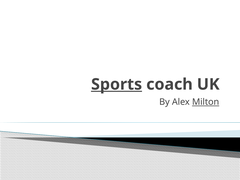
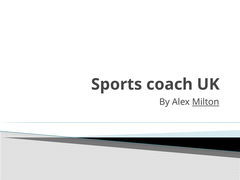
Sports underline: present -> none
